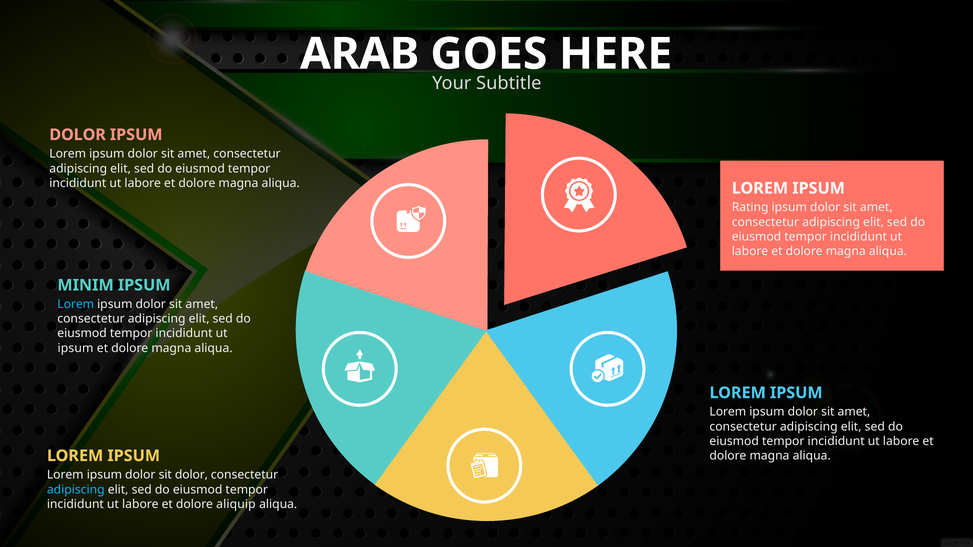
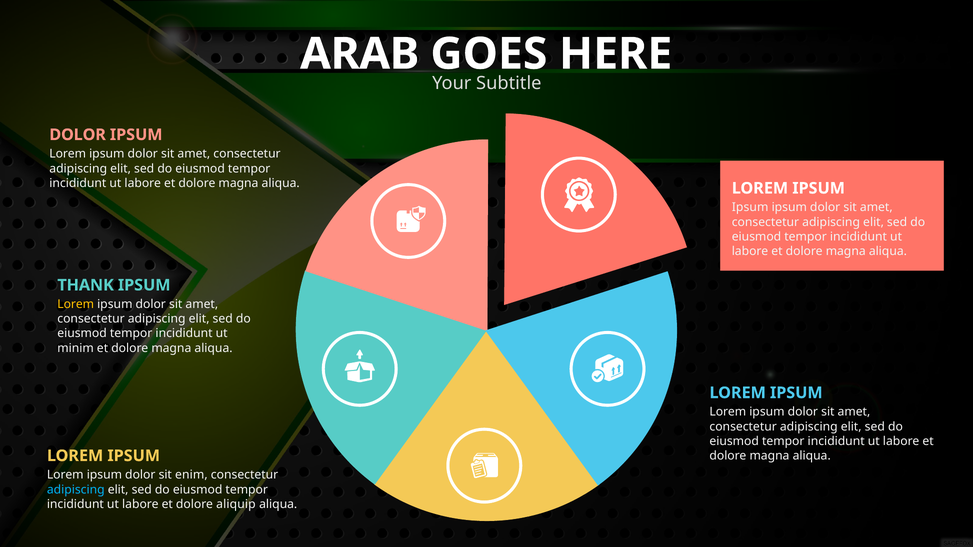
Rating at (750, 208): Rating -> Ipsum
MINIM: MINIM -> THANK
Lorem at (76, 304) colour: light blue -> yellow
ipsum at (76, 348): ipsum -> minim
sit dolor: dolor -> enim
